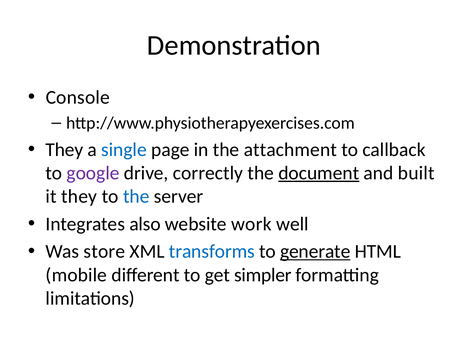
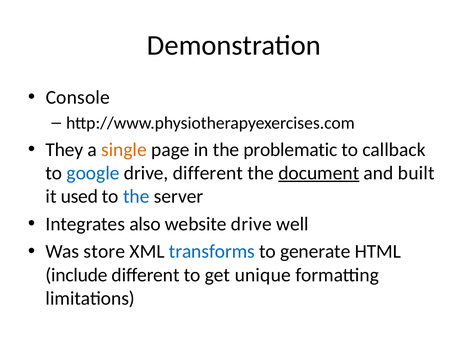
single colour: blue -> orange
attachment: attachment -> problematic
google colour: purple -> blue
drive correctly: correctly -> different
it they: they -> used
website work: work -> drive
generate underline: present -> none
mobile: mobile -> include
simpler: simpler -> unique
